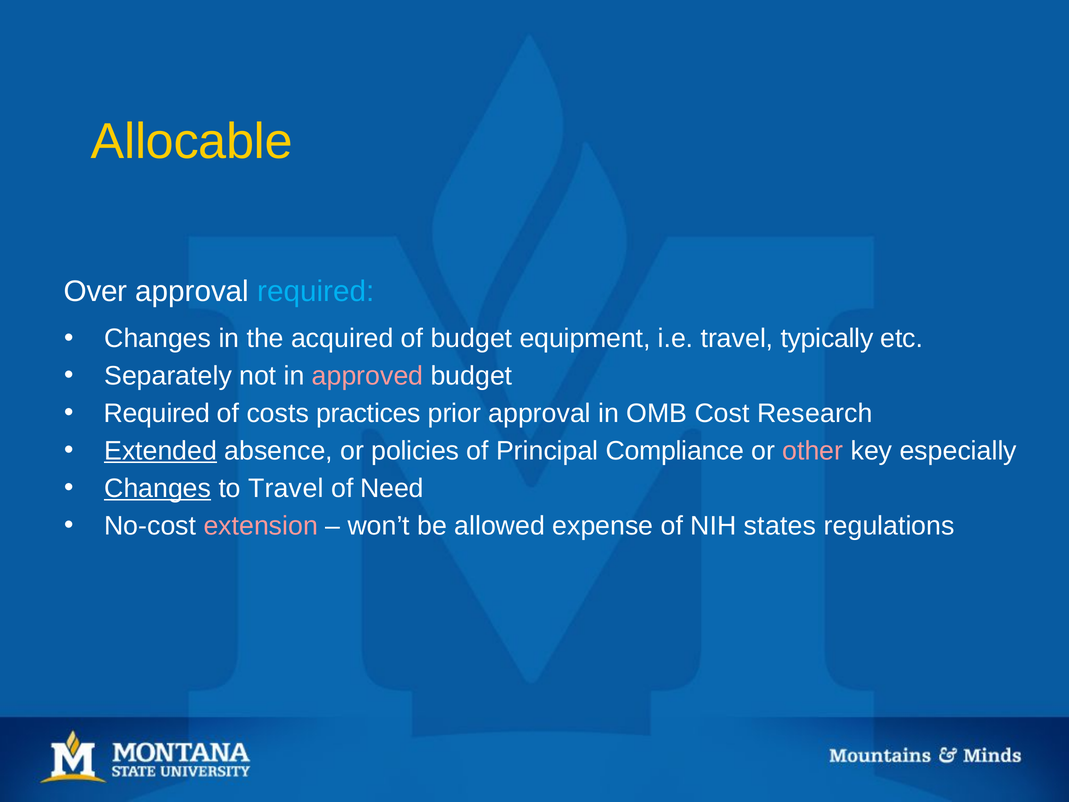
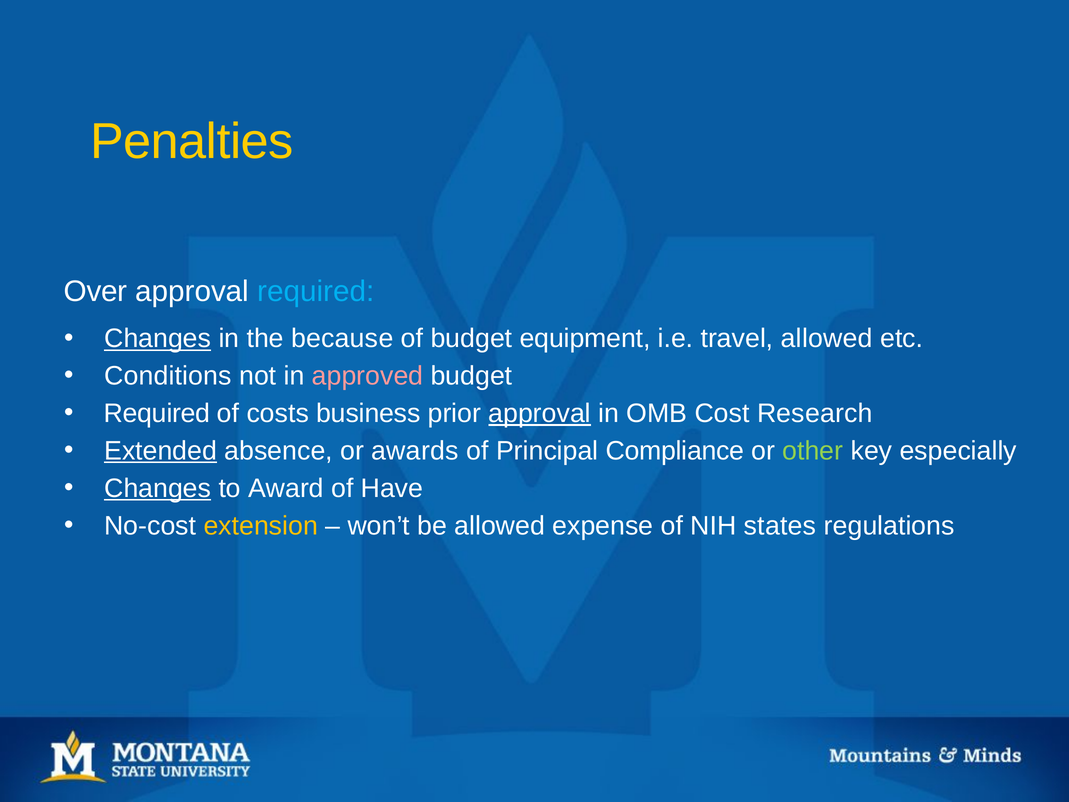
Allocable: Allocable -> Penalties
Changes at (158, 339) underline: none -> present
acquired: acquired -> because
travel typically: typically -> allowed
Separately: Separately -> Conditions
practices: practices -> business
approval at (540, 413) underline: none -> present
policies: policies -> awards
other colour: pink -> light green
to Travel: Travel -> Award
Need: Need -> Have
extension colour: pink -> yellow
